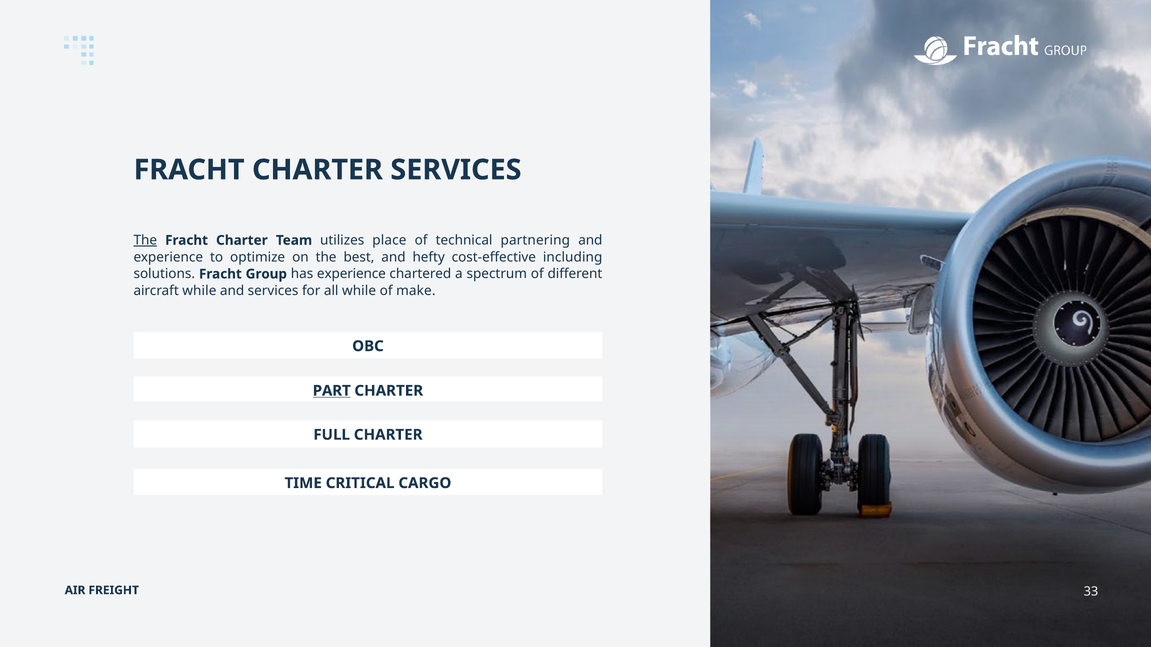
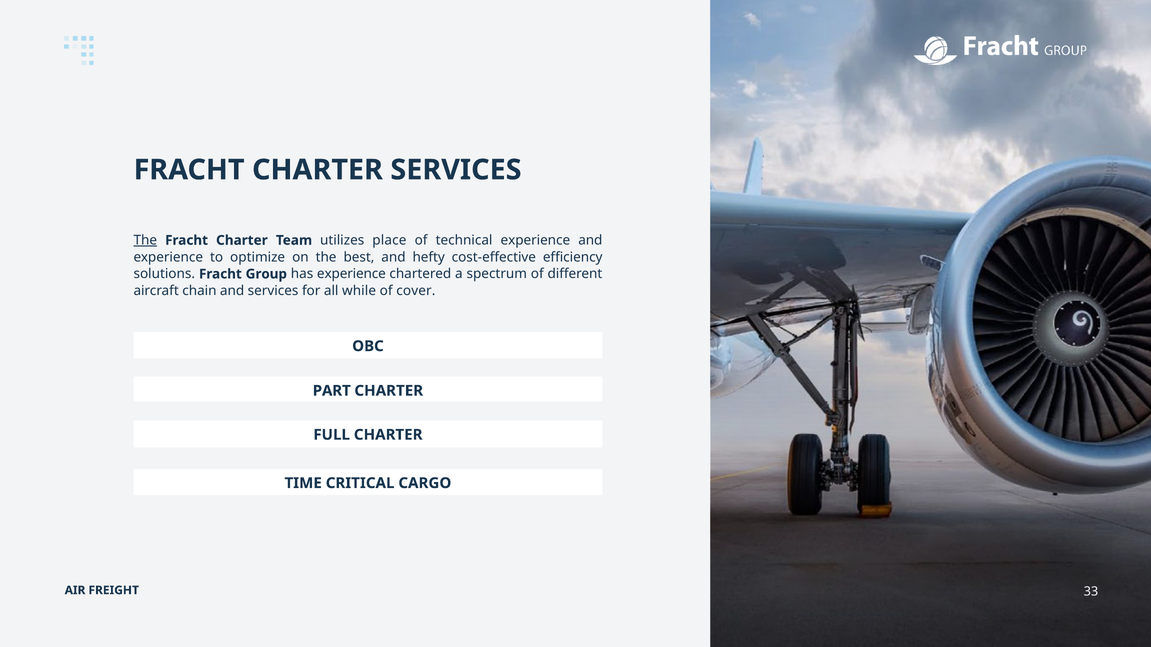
technical partnering: partnering -> experience
including: including -> efficiency
aircraft while: while -> chain
make: make -> cover
PART underline: present -> none
